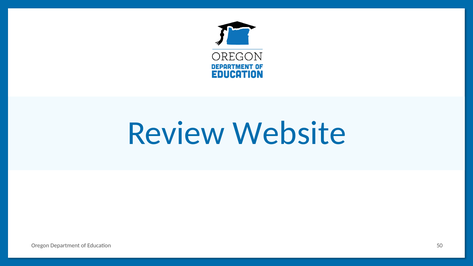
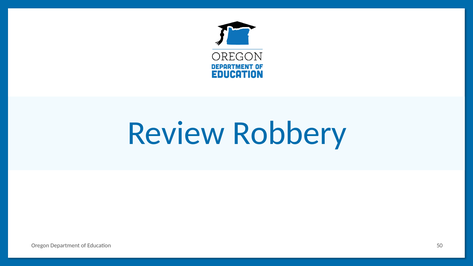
Website: Website -> Robbery
